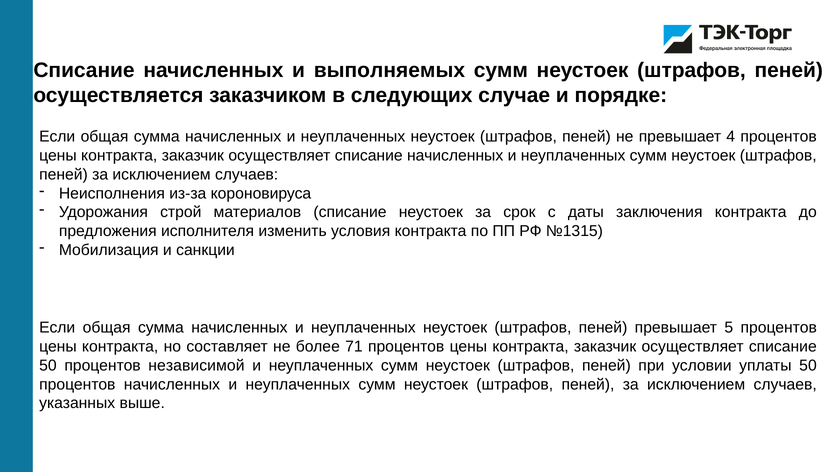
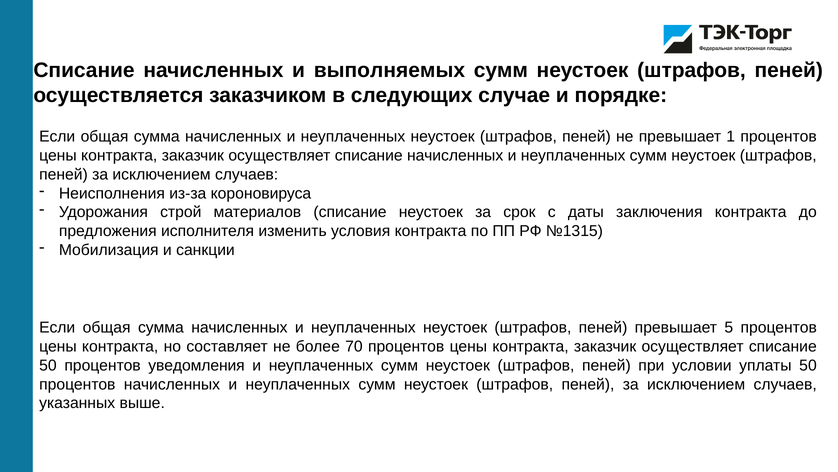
4: 4 -> 1
71: 71 -> 70
независимой: независимой -> уведомления
